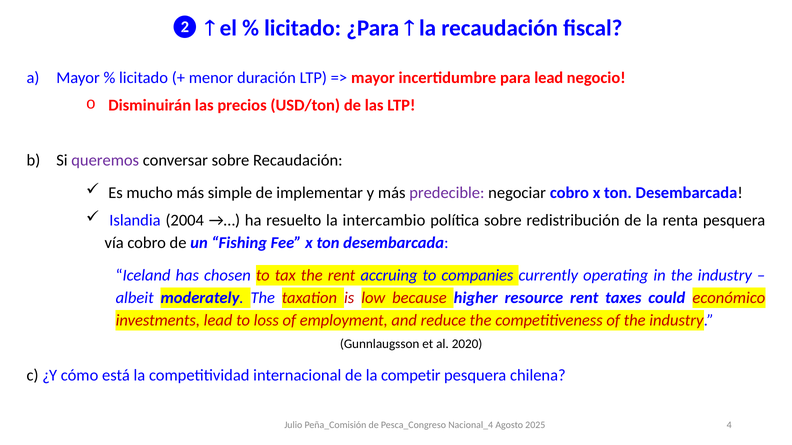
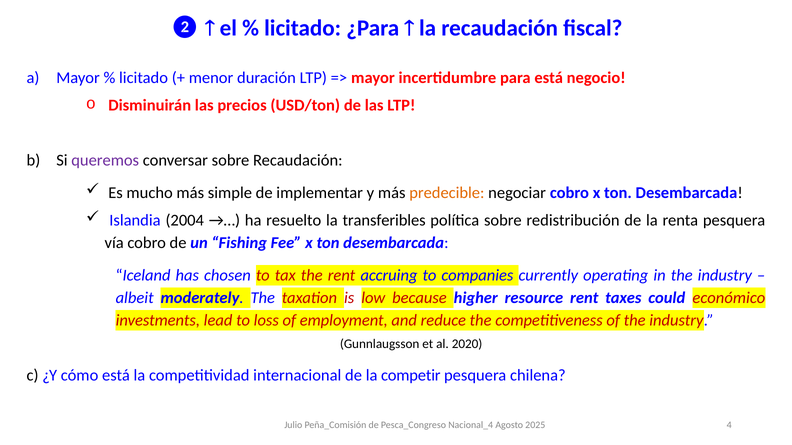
para lead: lead -> está
predecible colour: purple -> orange
intercambio: intercambio -> transferibles
